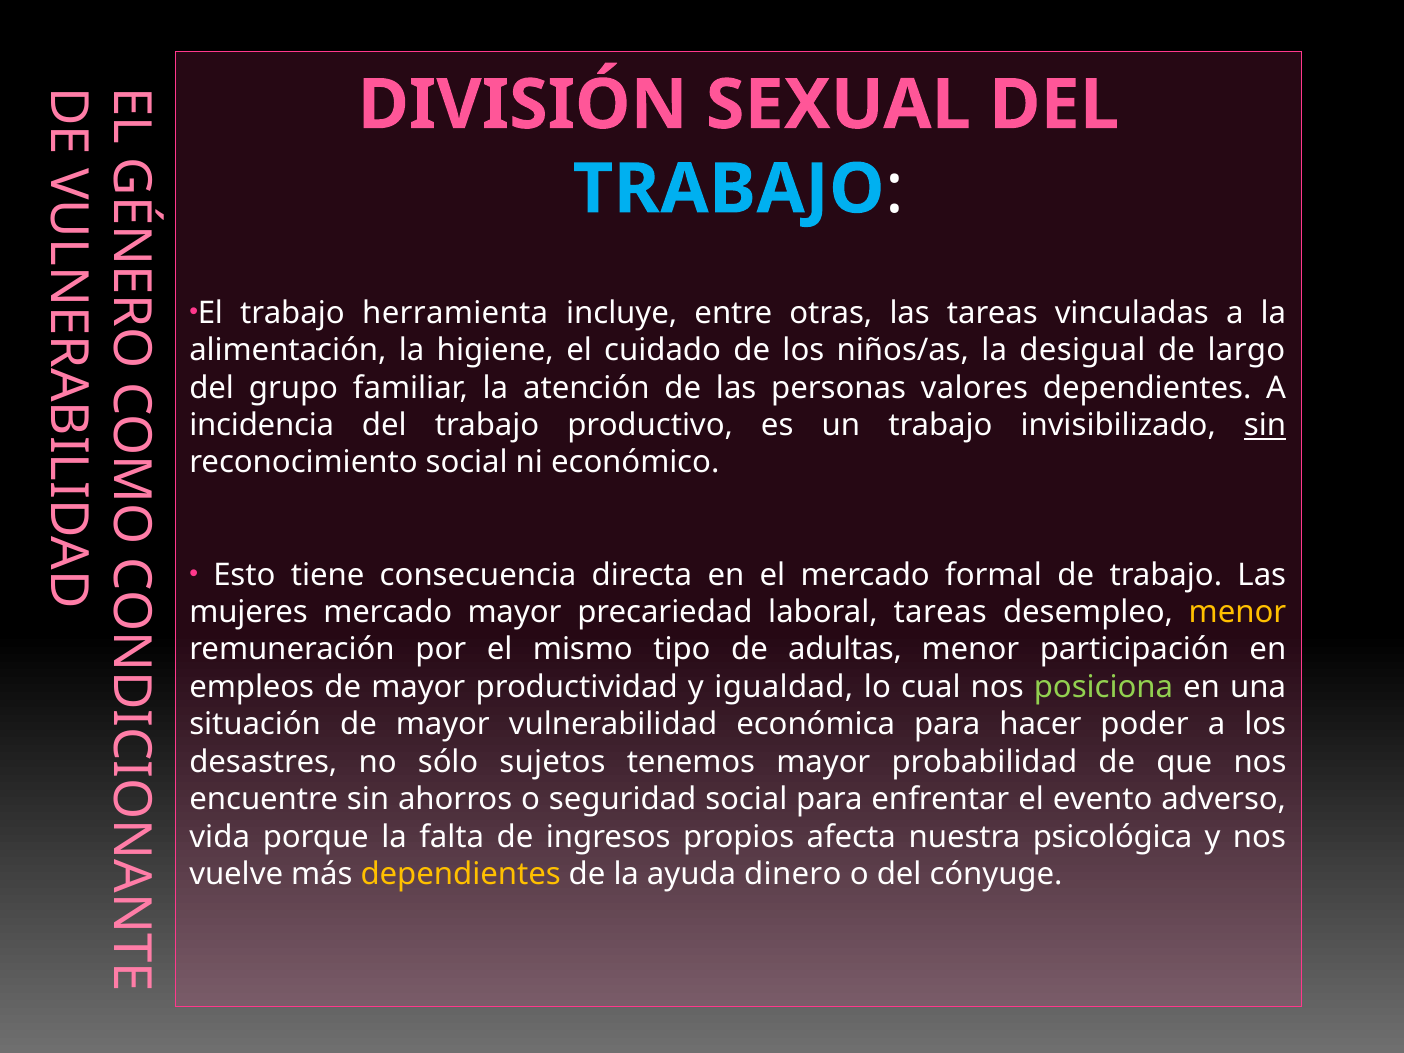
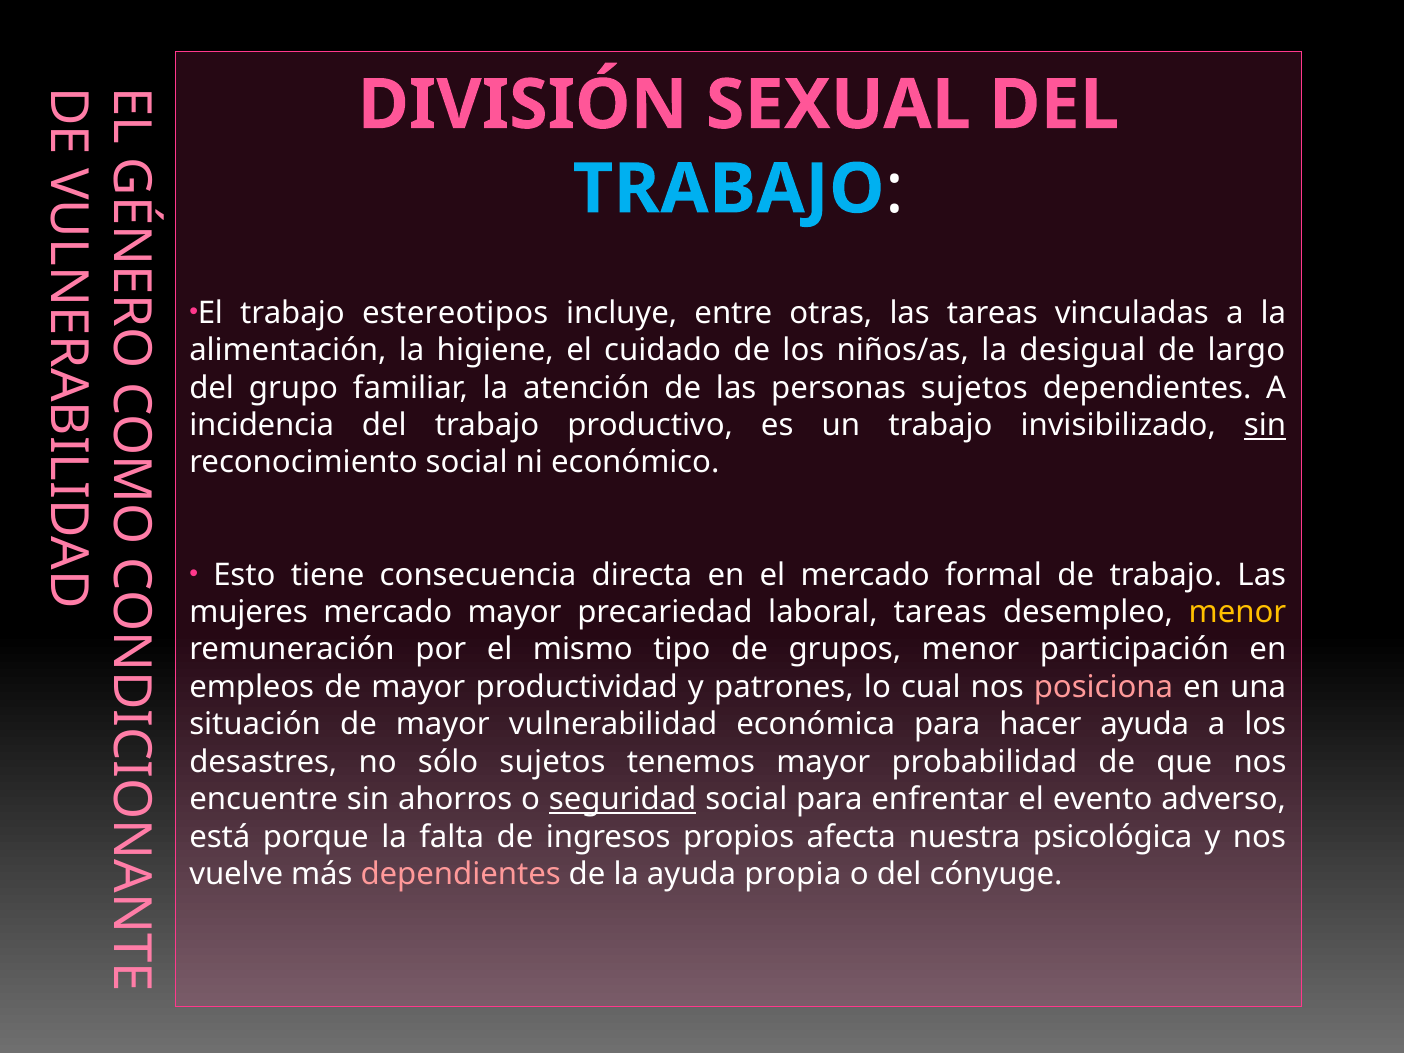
herramienta: herramienta -> estereotipos
personas valores: valores -> sujetos
adultas: adultas -> grupos
igualdad: igualdad -> patrones
posiciona colour: light green -> pink
hacer poder: poder -> ayuda
seguridad underline: none -> present
vida: vida -> está
dependientes at (461, 874) colour: yellow -> pink
dinero: dinero -> propia
